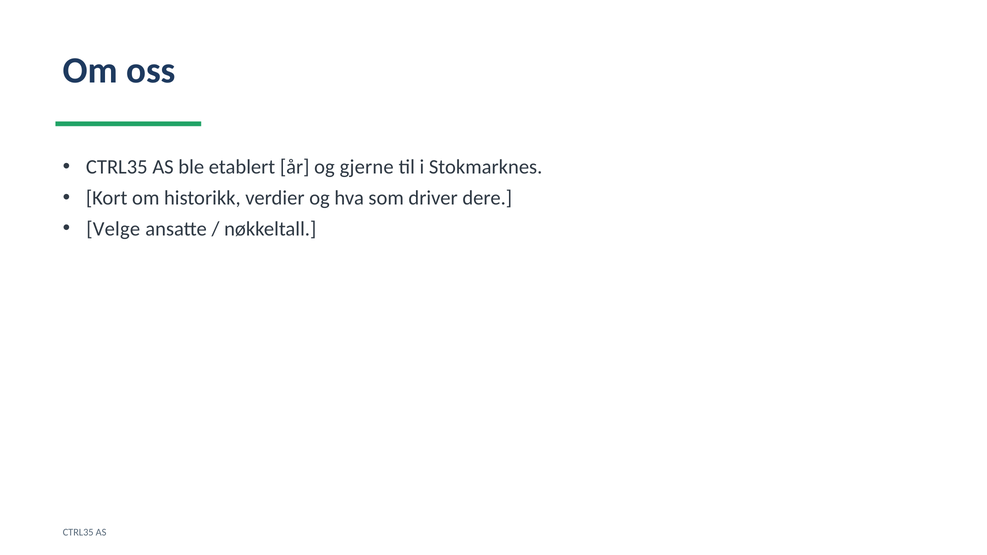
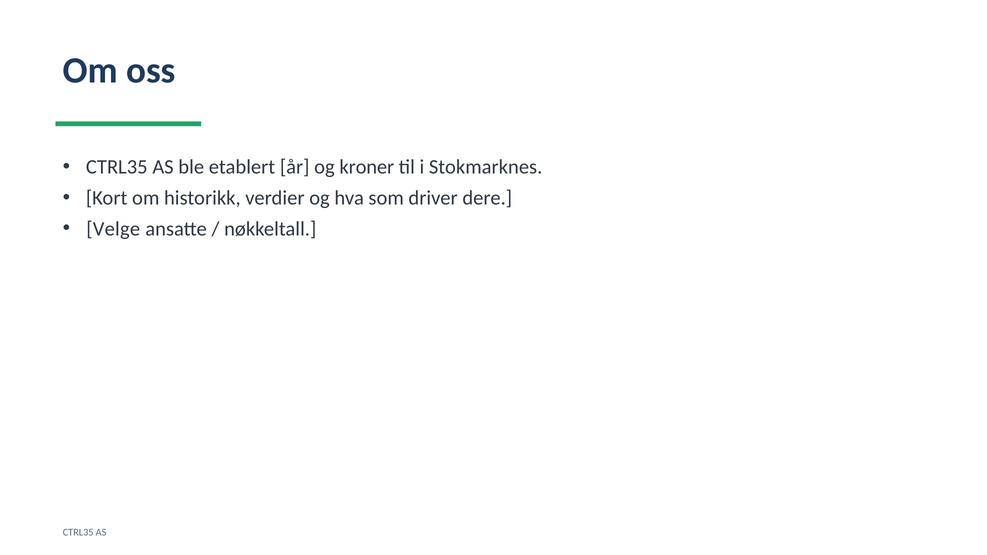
gjerne: gjerne -> kroner
